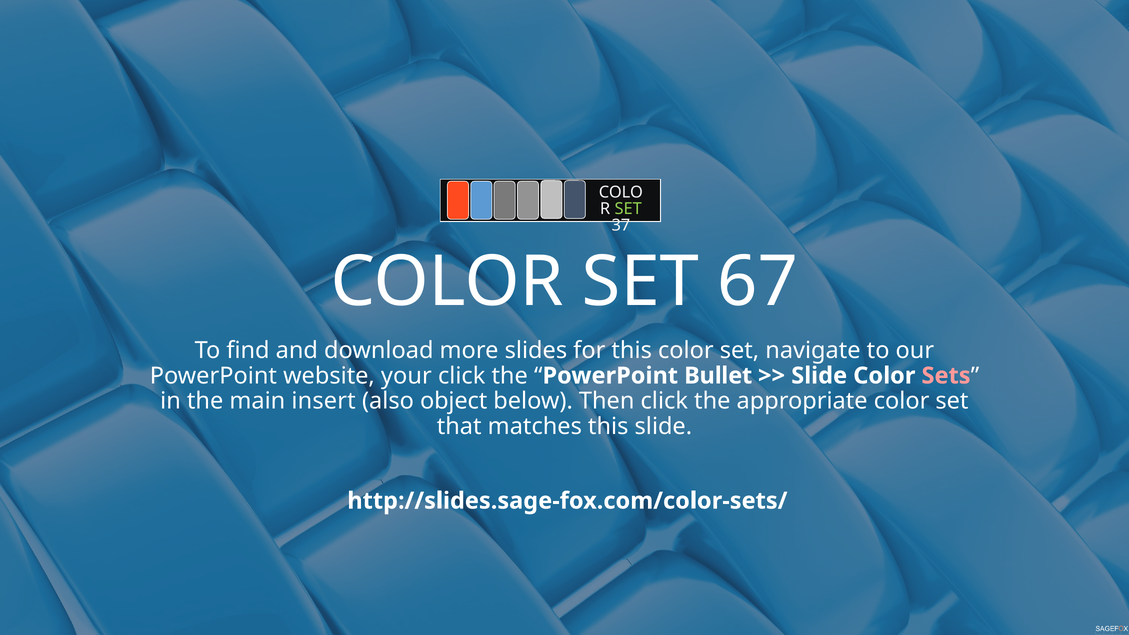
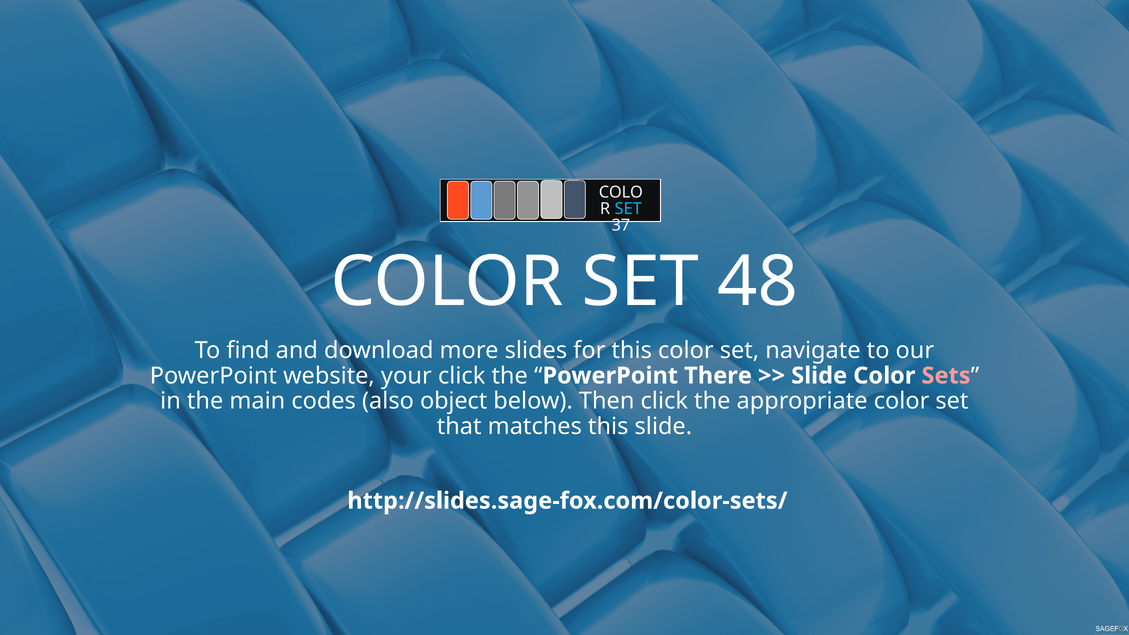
SET at (628, 209) colour: light green -> light blue
67: 67 -> 48
Bullet: Bullet -> There
insert: insert -> codes
